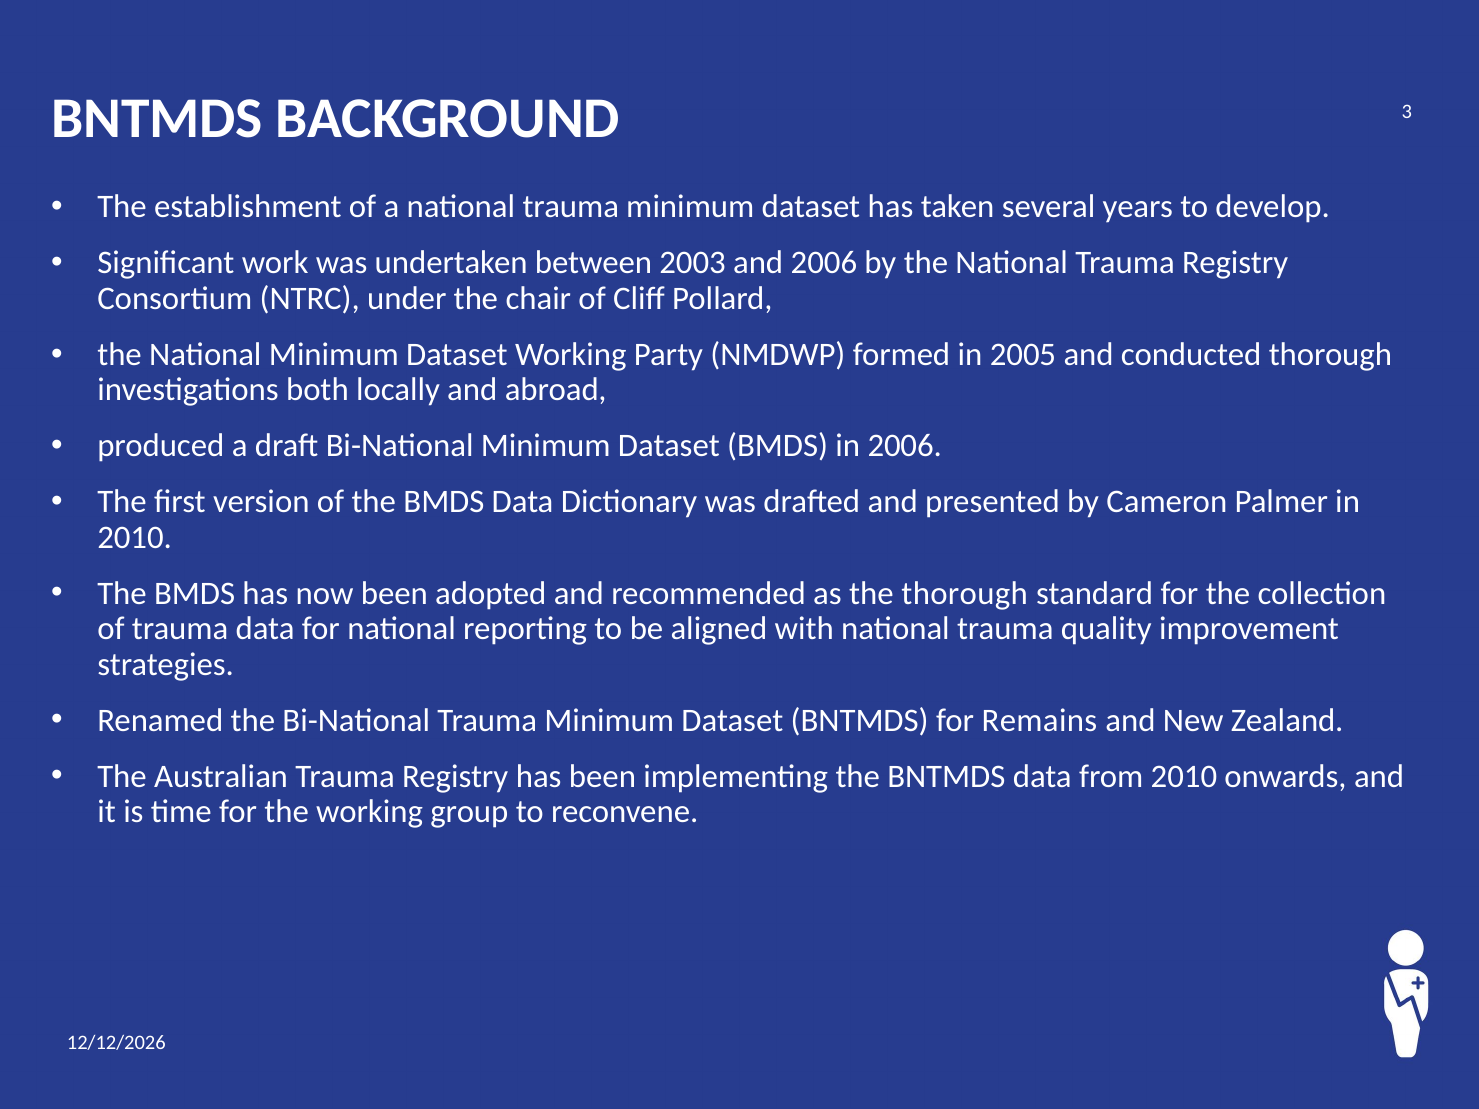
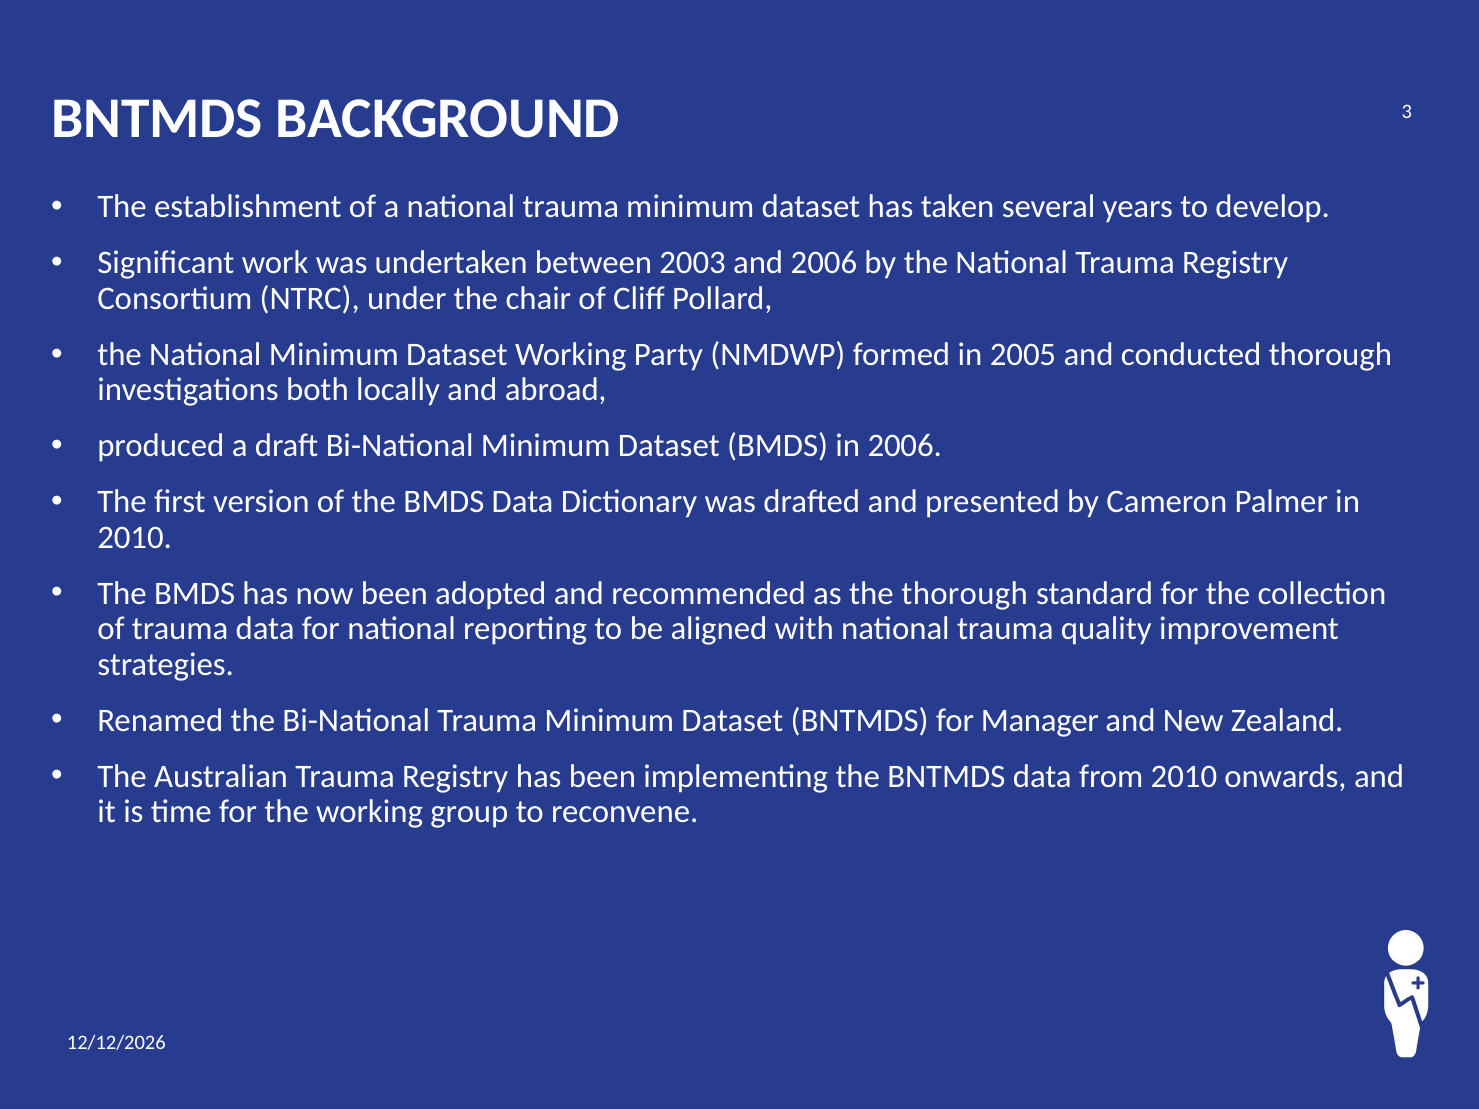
Remains: Remains -> Manager
